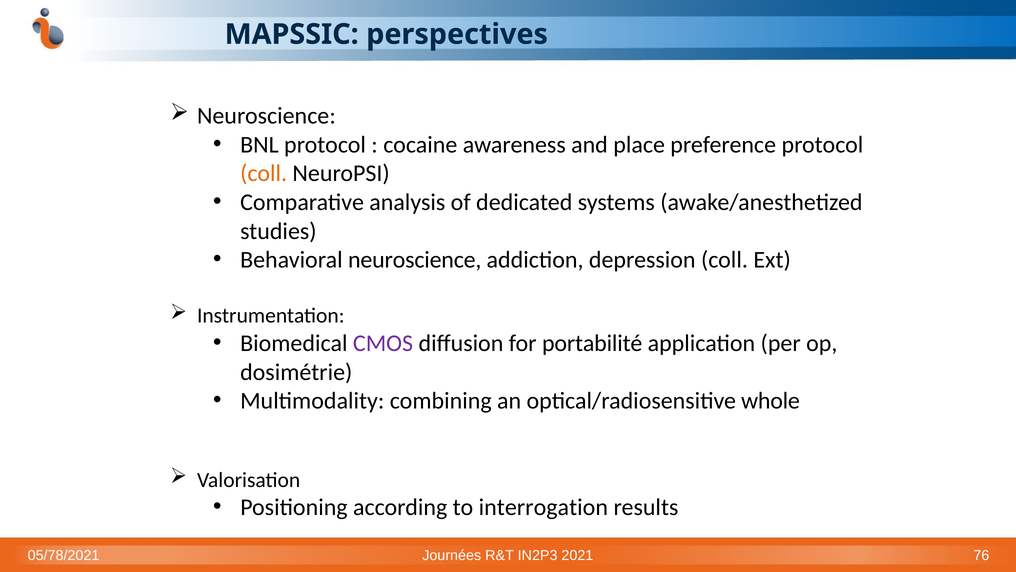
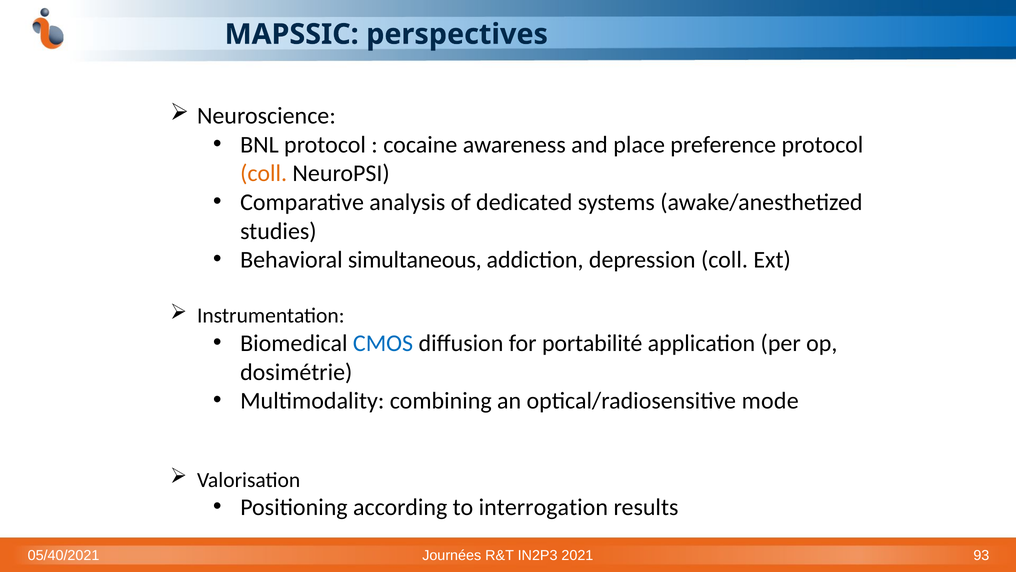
Behavioral neuroscience: neuroscience -> simultaneous
CMOS colour: purple -> blue
whole: whole -> mode
05/78/2021: 05/78/2021 -> 05/40/2021
76: 76 -> 93
